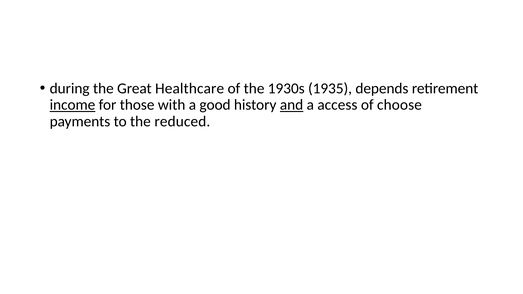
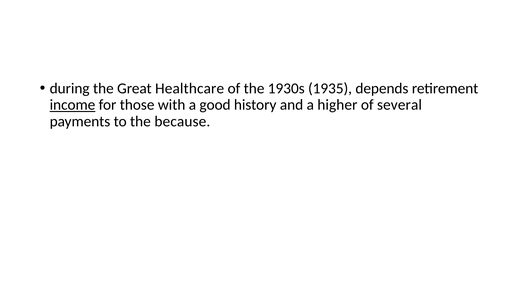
and underline: present -> none
access: access -> higher
choose: choose -> several
reduced: reduced -> because
